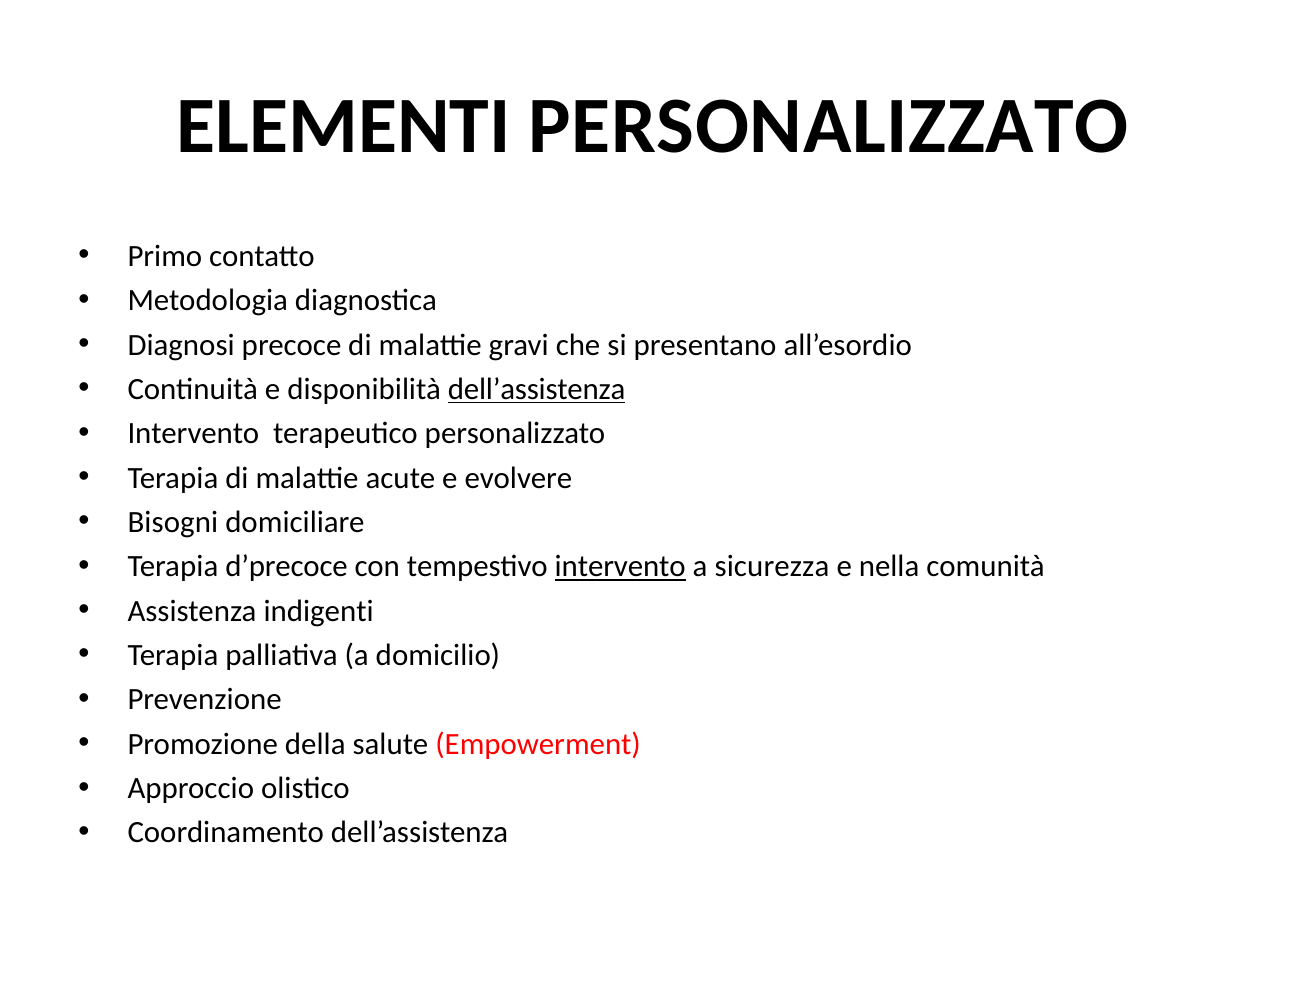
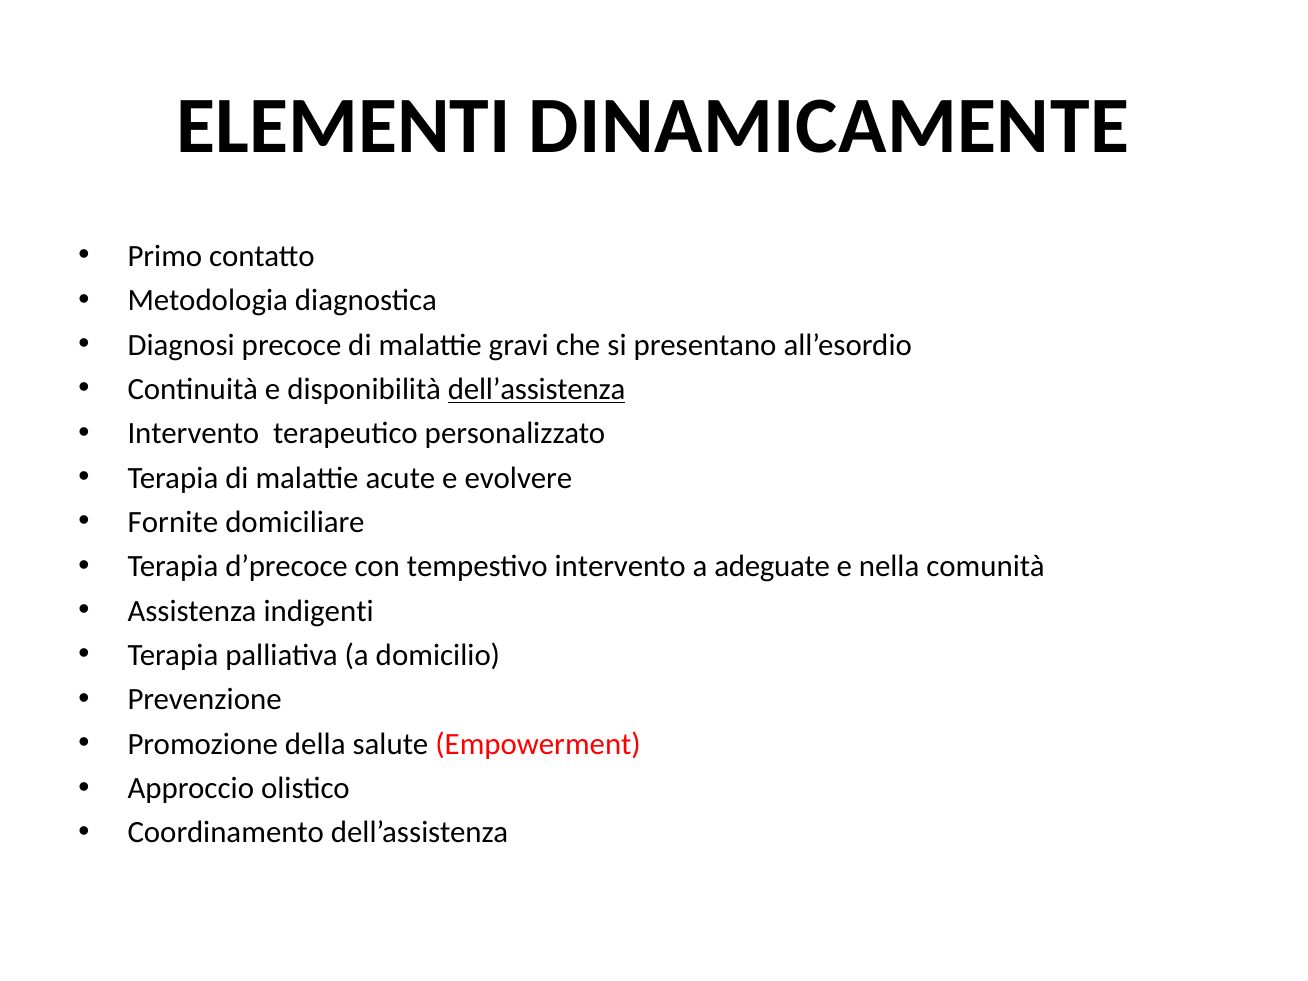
ELEMENTI PERSONALIZZATO: PERSONALIZZATO -> DINAMICAMENTE
Bisogni: Bisogni -> Fornite
intervento at (620, 567) underline: present -> none
sicurezza: sicurezza -> adeguate
